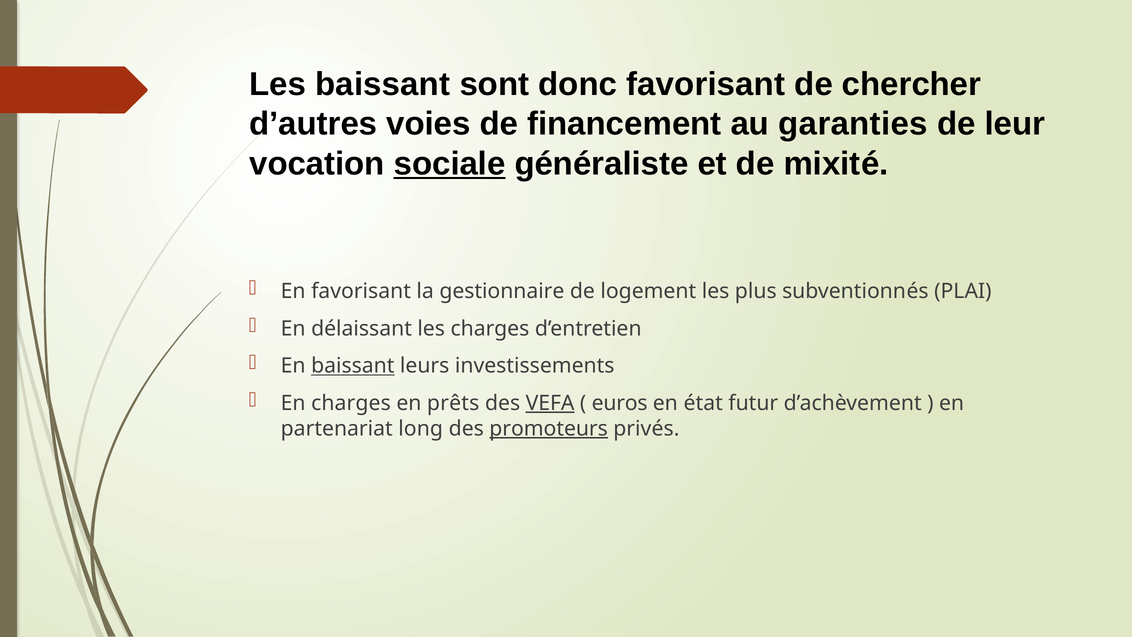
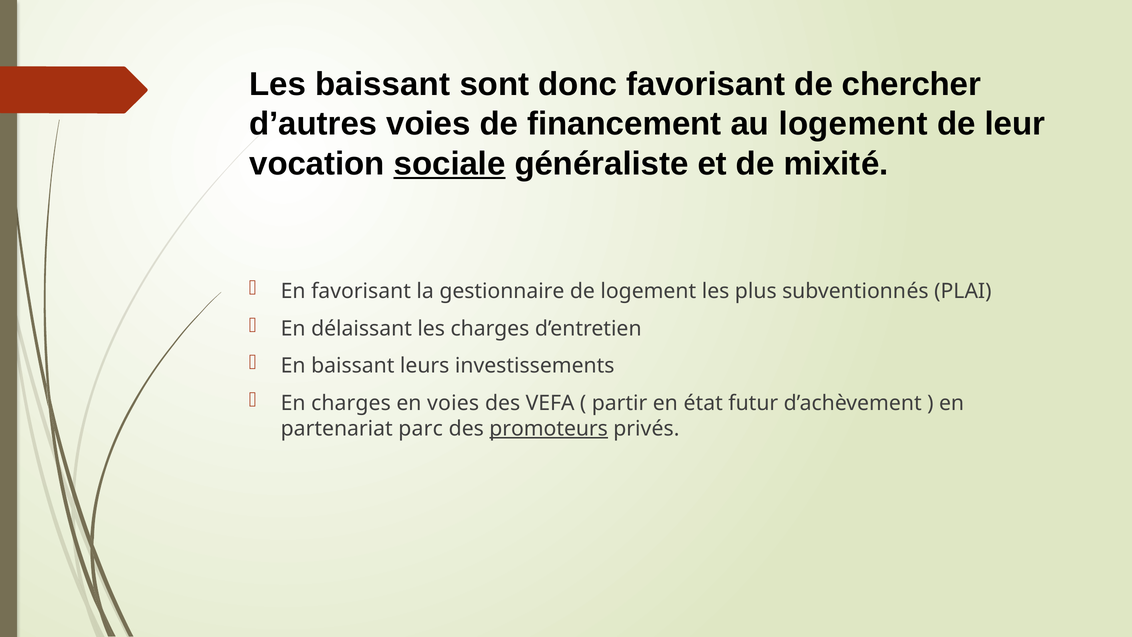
au garanties: garanties -> logement
baissant at (353, 366) underline: present -> none
en prêts: prêts -> voies
VEFA underline: present -> none
euros: euros -> partir
long: long -> parc
